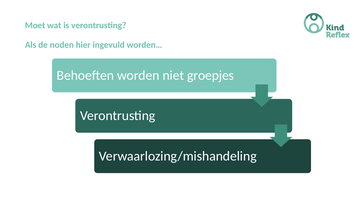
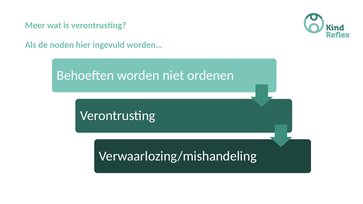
Moet: Moet -> Meer
groepjes: groepjes -> ordenen
